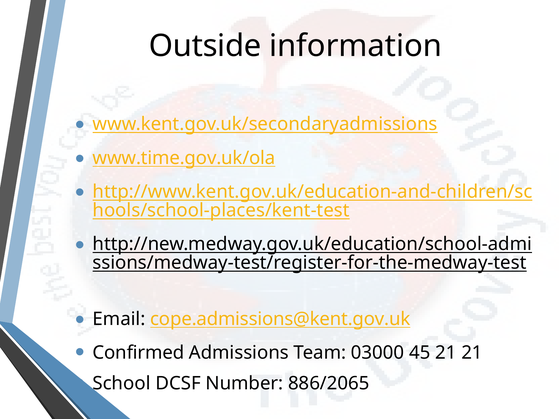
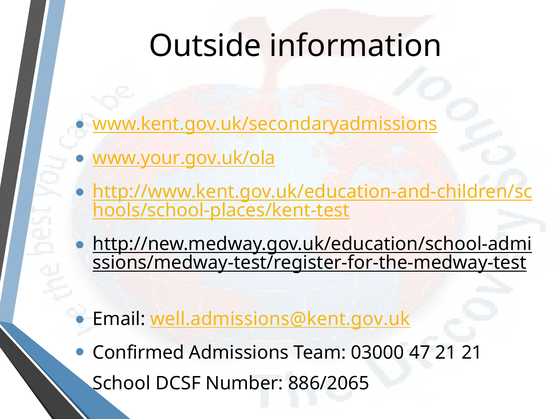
www.time.gov.uk/ola: www.time.gov.uk/ola -> www.your.gov.uk/ola
cope.admissions@kent.gov.uk: cope.admissions@kent.gov.uk -> well.admissions@kent.gov.uk
45: 45 -> 47
